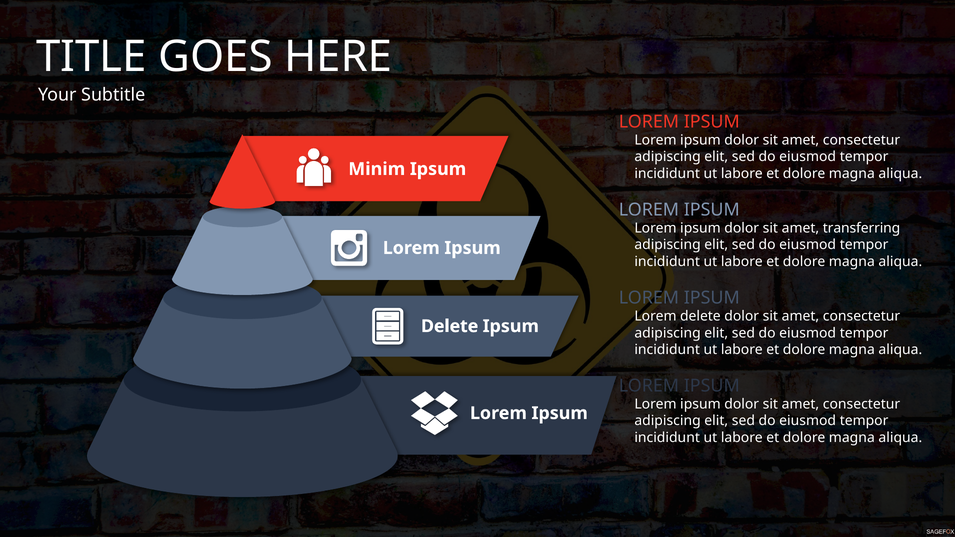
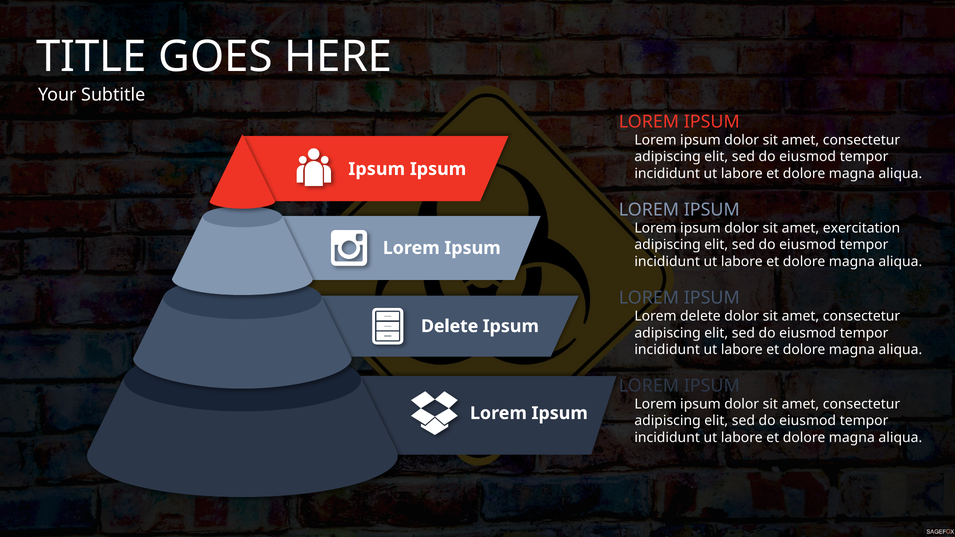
Minim at (377, 169): Minim -> Ipsum
transferring: transferring -> exercitation
